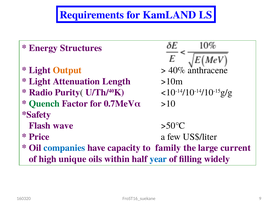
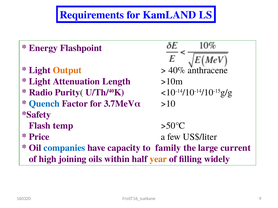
Structures: Structures -> Flashpoint
Quench colour: green -> blue
0.7MeVα: 0.7MeVα -> 3.7MeVα
wave: wave -> temp
unique: unique -> joining
year colour: blue -> orange
